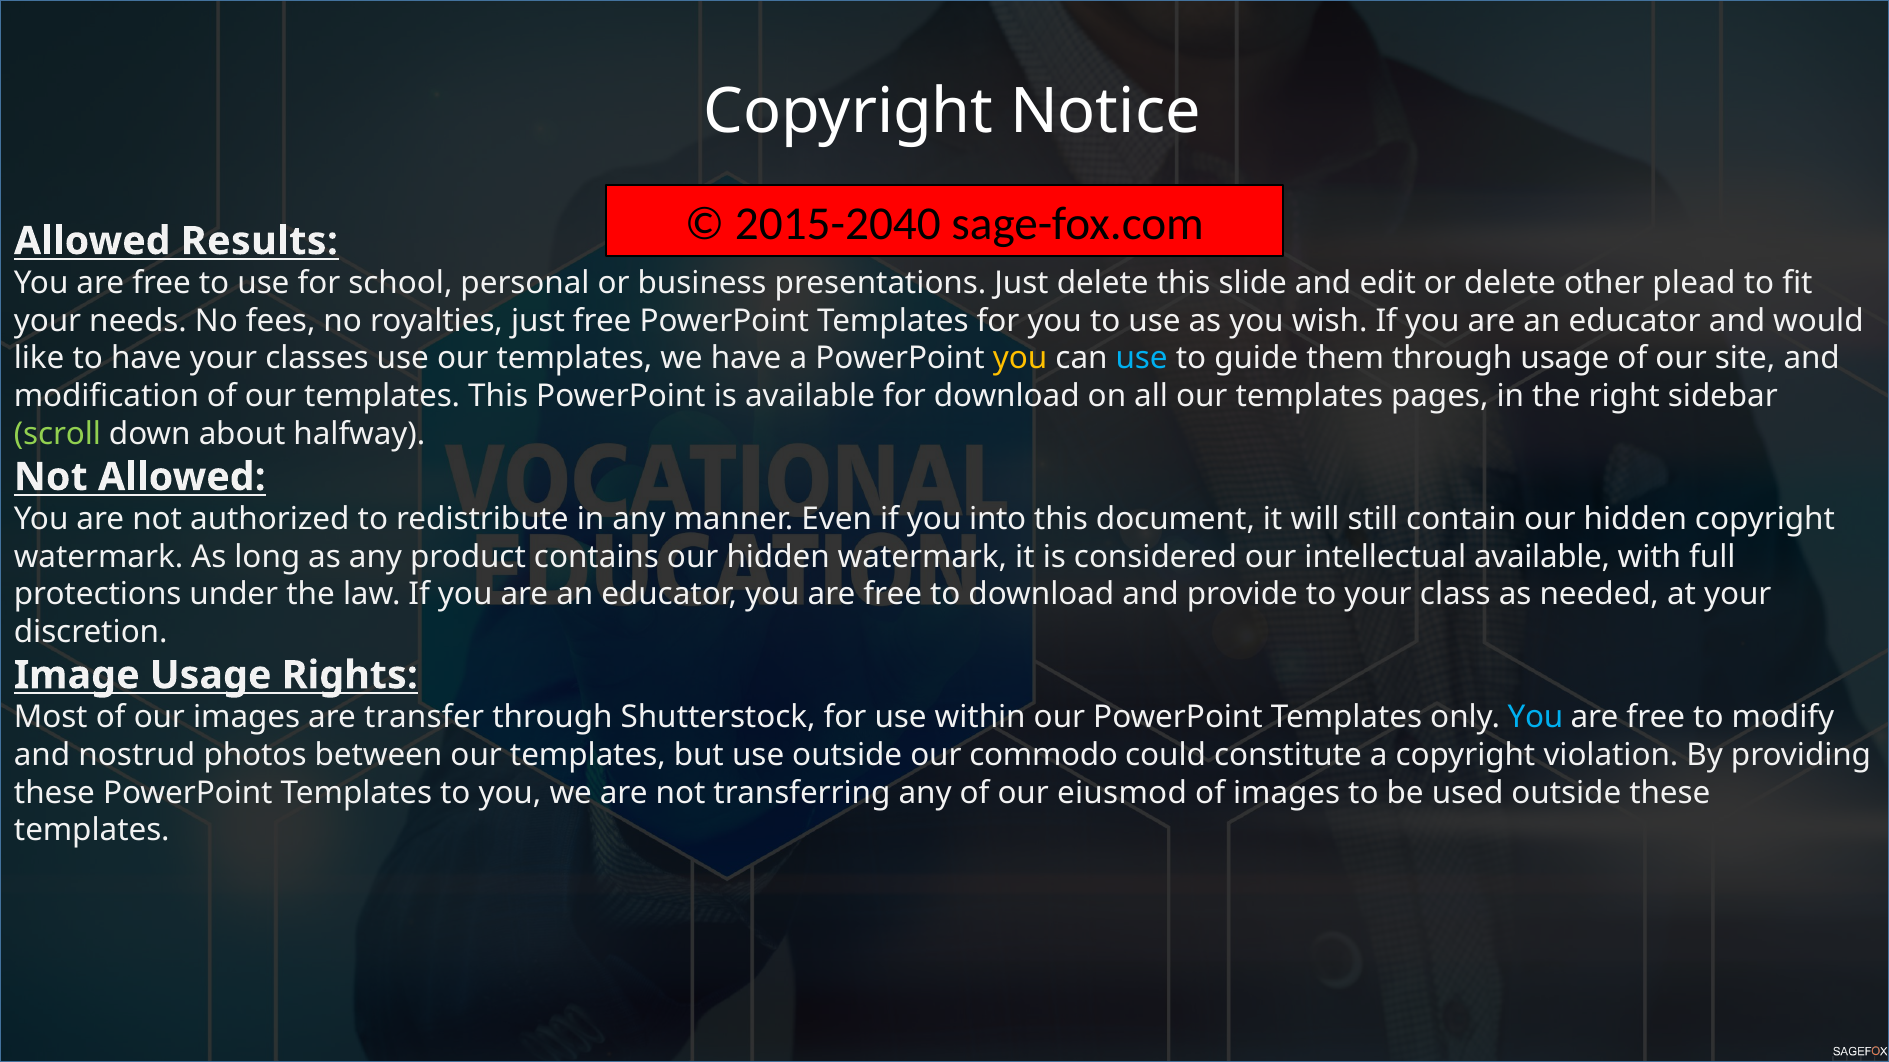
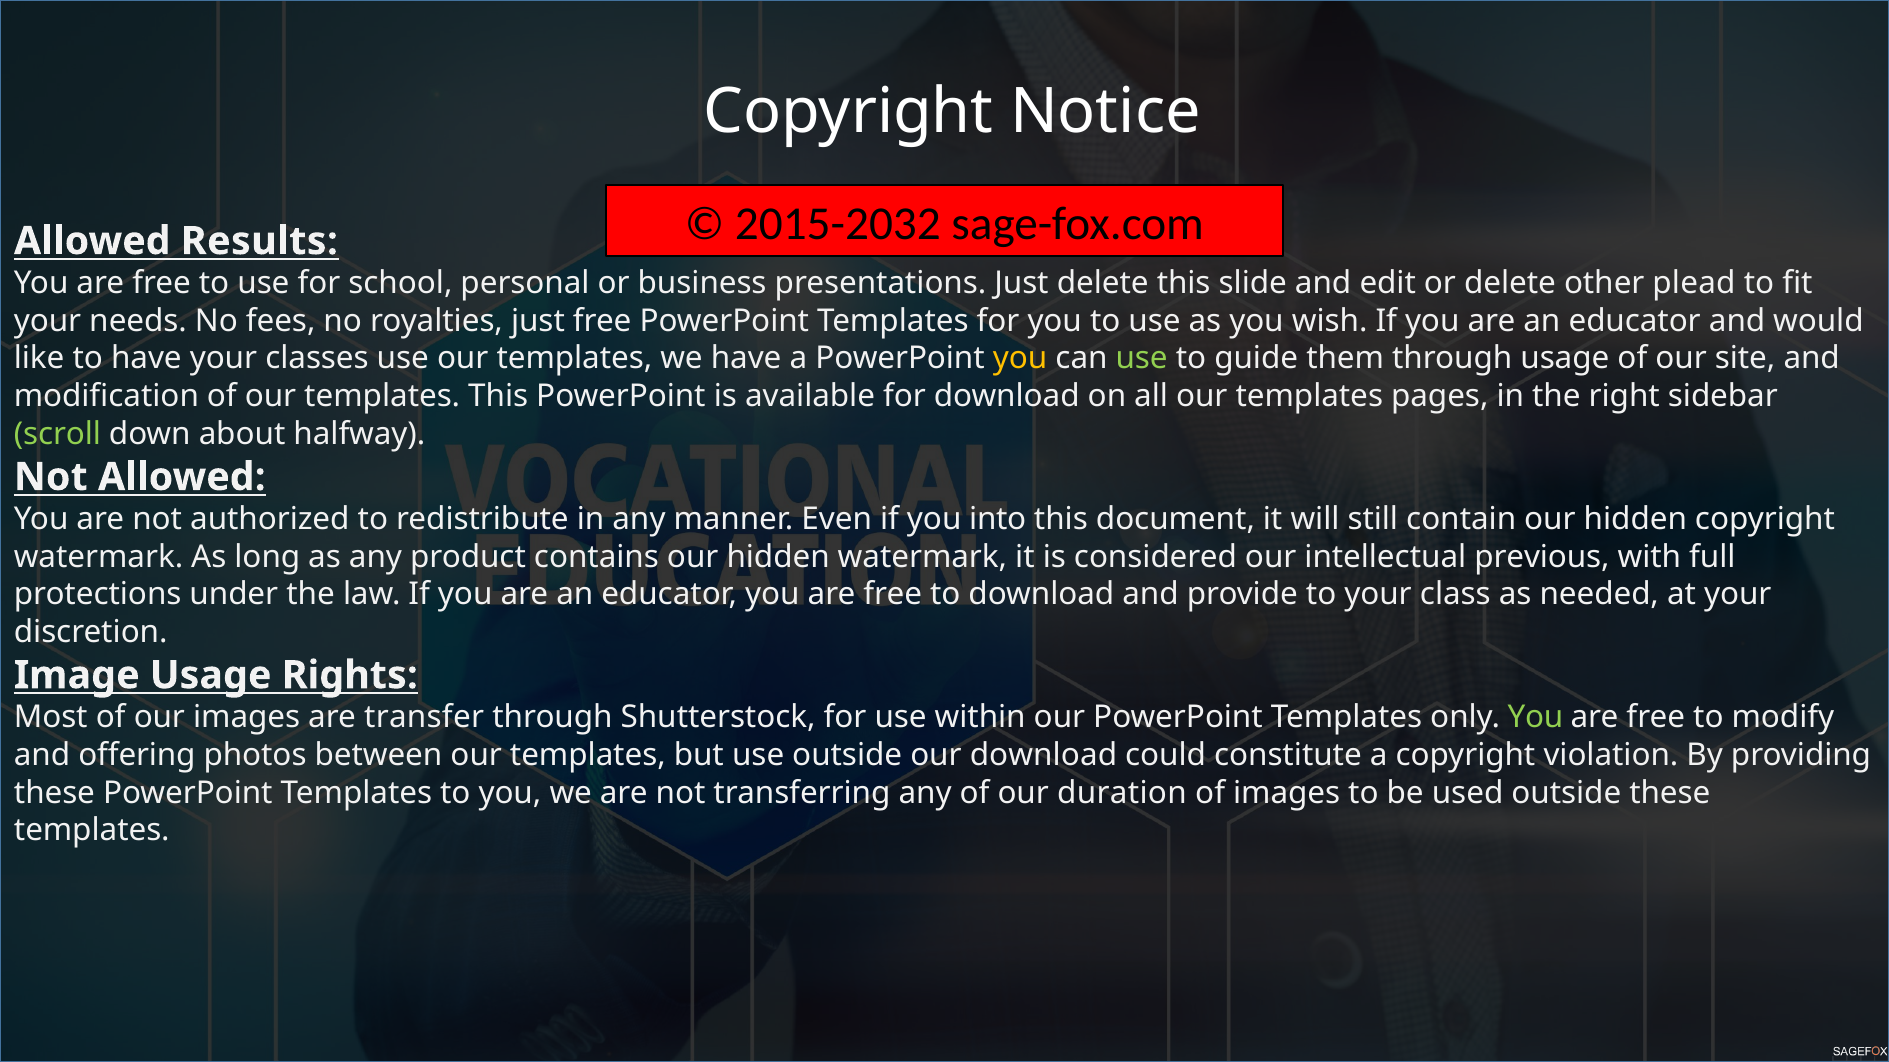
2015-2040: 2015-2040 -> 2015-2032
use at (1142, 359) colour: light blue -> light green
intellectual available: available -> previous
You at (1535, 718) colour: light blue -> light green
nostrud: nostrud -> offering
our commodo: commodo -> download
eiusmod: eiusmod -> duration
